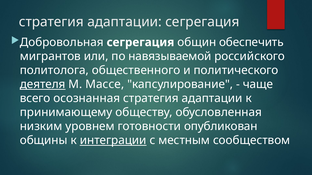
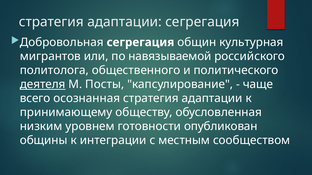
обеспечить: обеспечить -> культурная
Массе: Массе -> Посты
интеграции underline: present -> none
